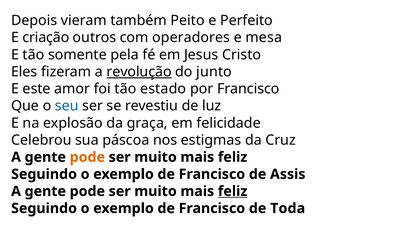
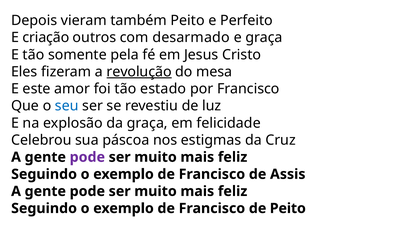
operadores: operadores -> desarmado
e mesa: mesa -> graça
junto: junto -> mesa
pode at (87, 157) colour: orange -> purple
feliz at (233, 191) underline: present -> none
de Toda: Toda -> Peito
